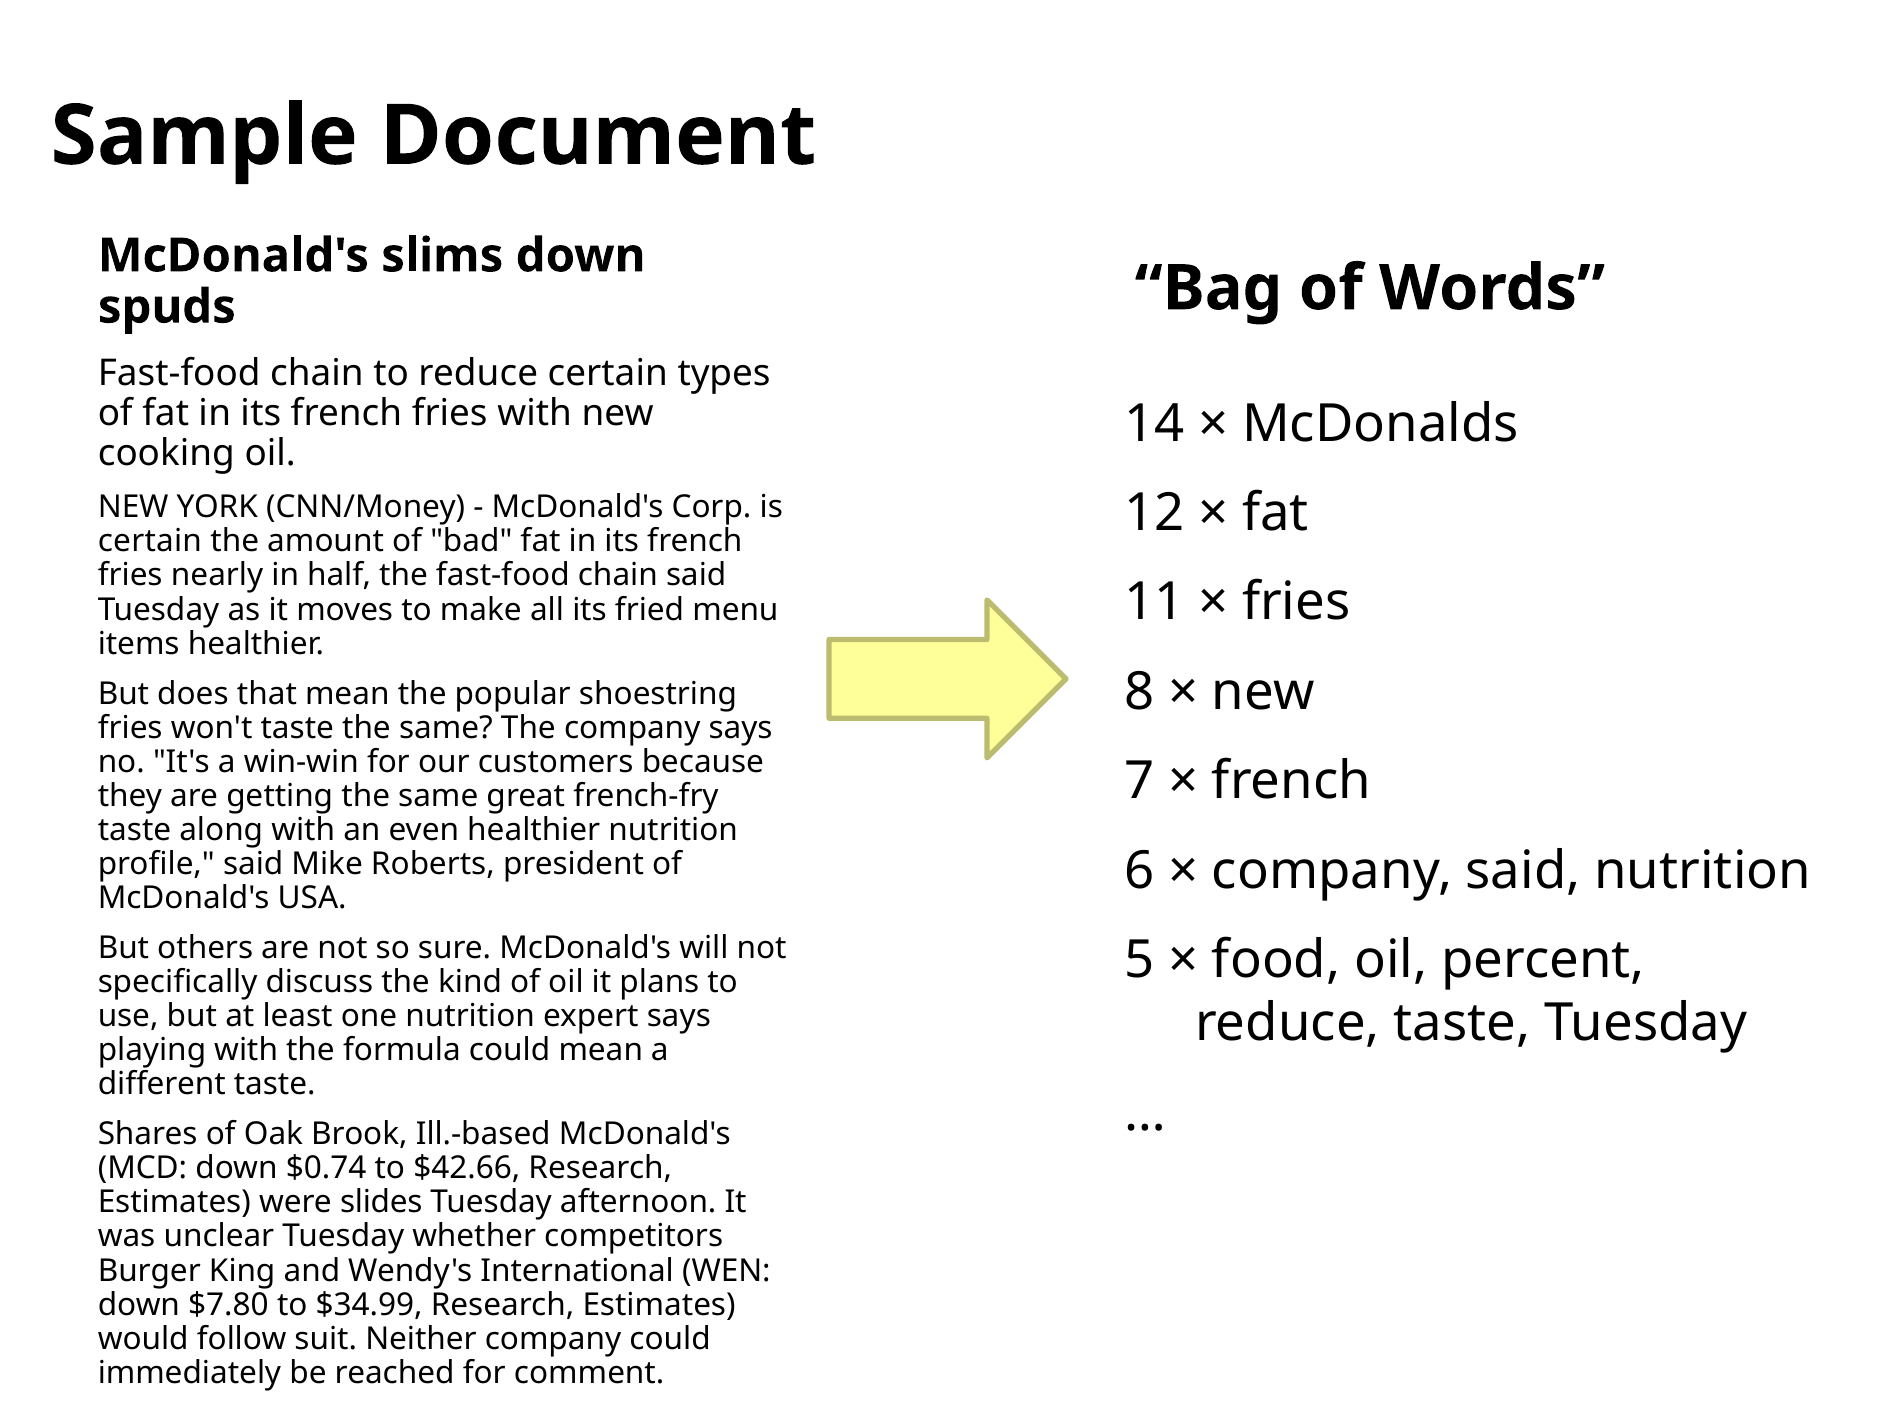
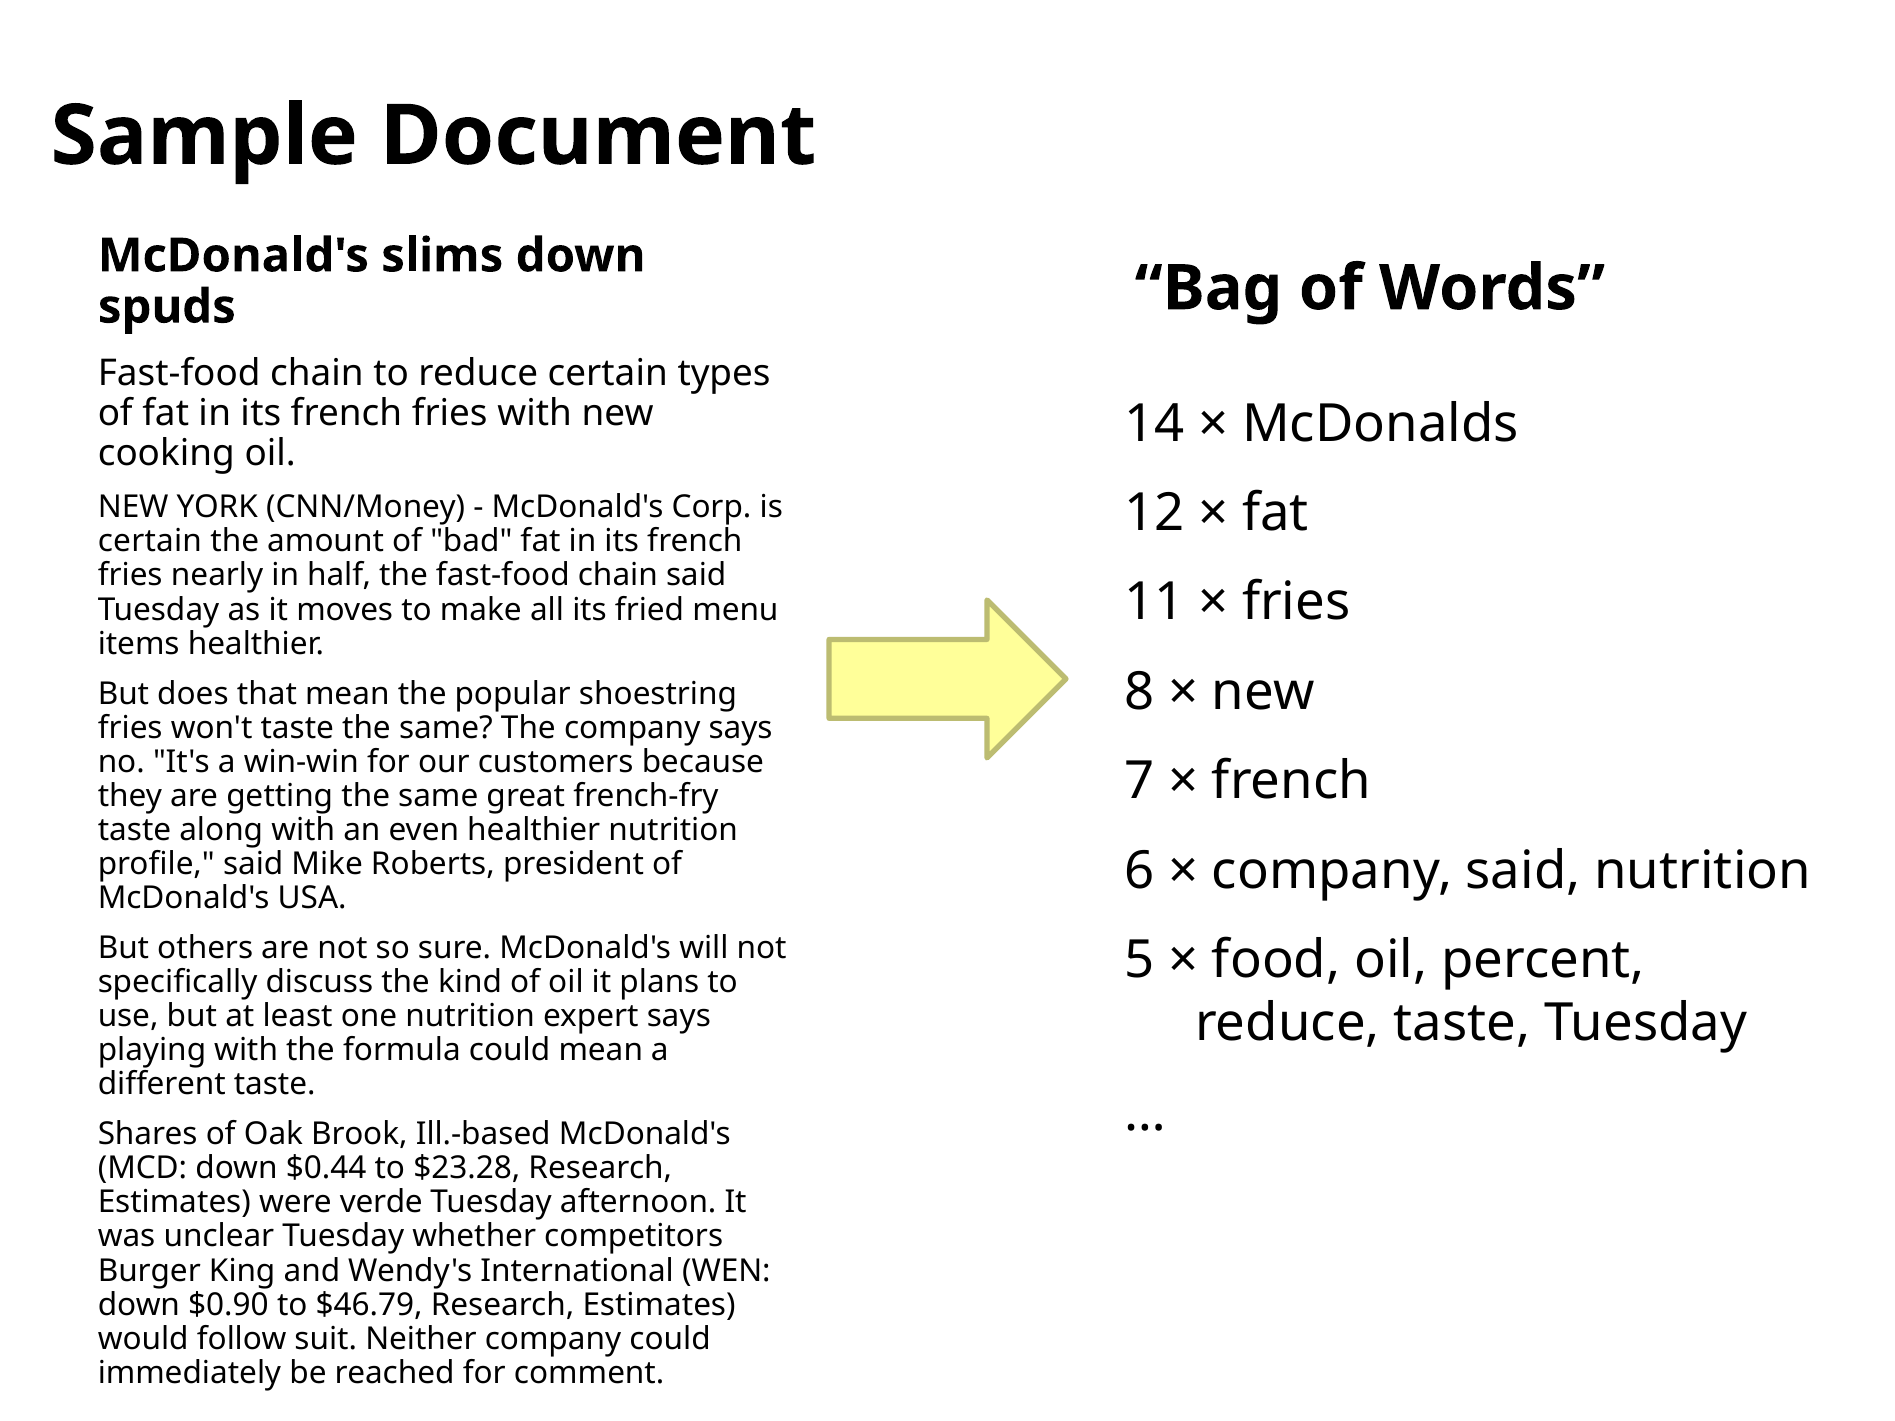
$0.74: $0.74 -> $0.44
$42.66: $42.66 -> $23.28
slides: slides -> verde
$7.80: $7.80 -> $0.90
$34.99: $34.99 -> $46.79
